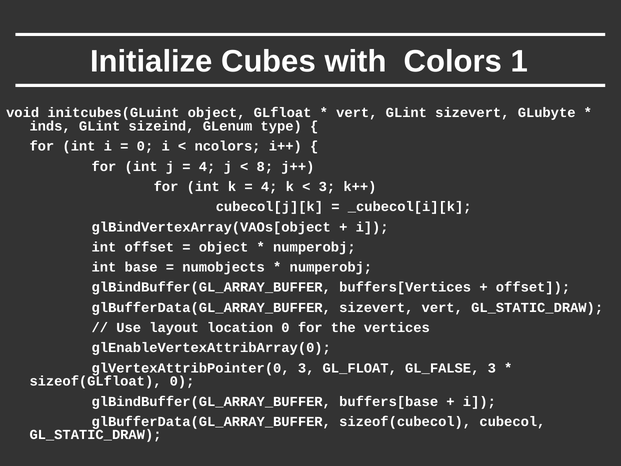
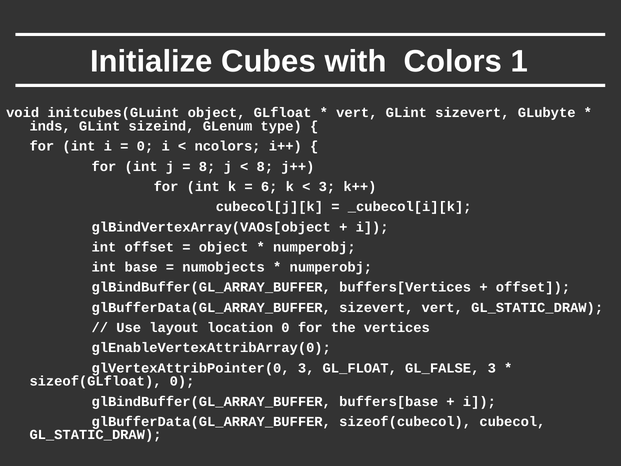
4 at (207, 166): 4 -> 8
4 at (269, 187): 4 -> 6
